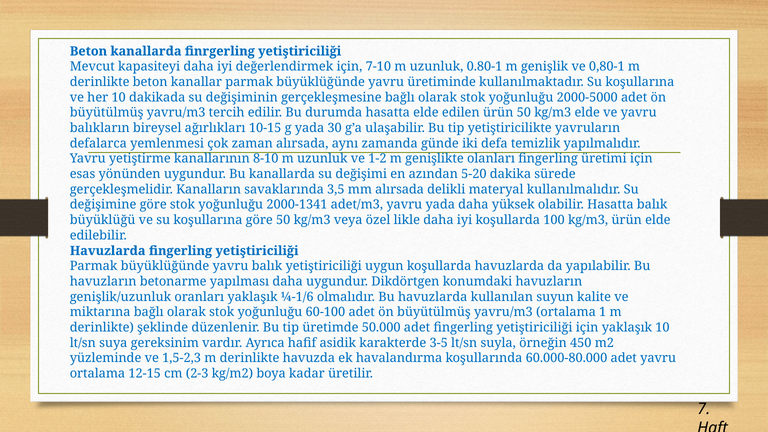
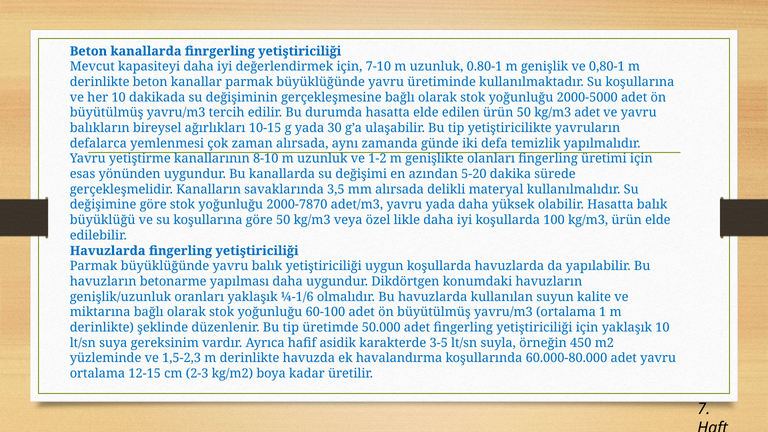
kg/m3 elde: elde -> adet
2000-1341: 2000-1341 -> 2000-7870
